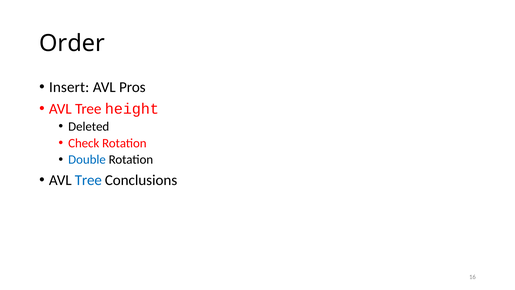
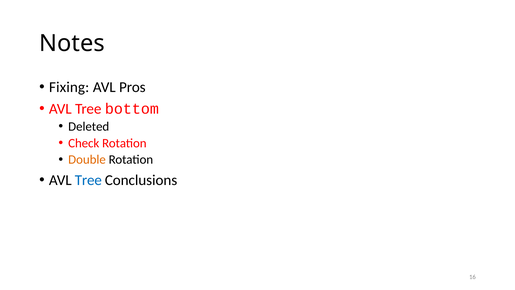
Order: Order -> Notes
Insert: Insert -> Fixing
height: height -> bottom
Double colour: blue -> orange
